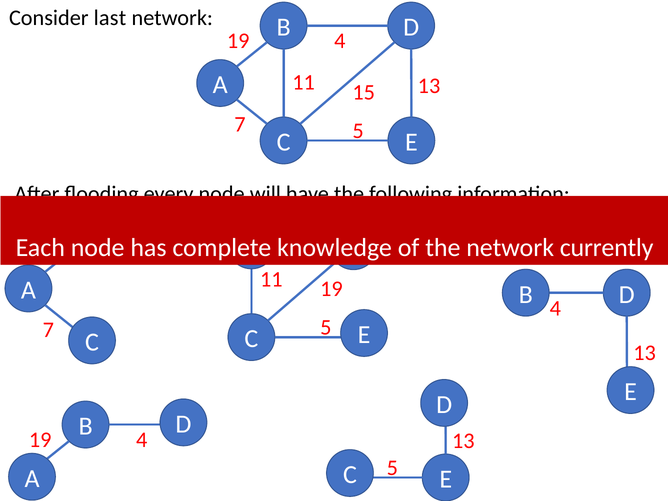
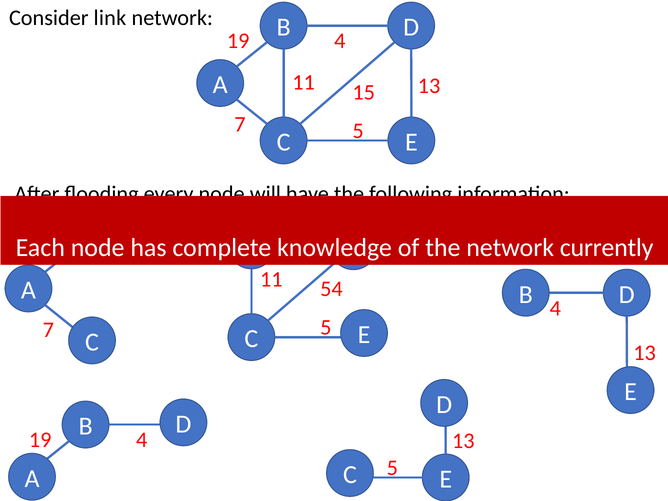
last: last -> link
11 19: 19 -> 54
